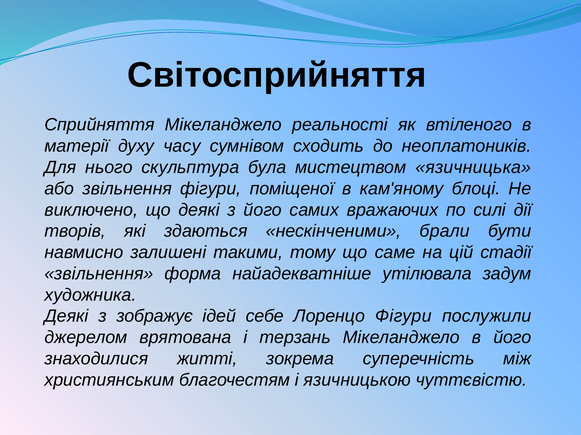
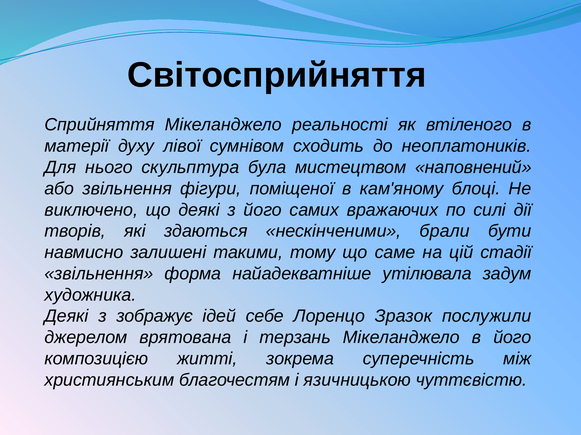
часу: часу -> лівої
язичницька: язичницька -> наповнений
Лоренцо Фігури: Фігури -> Зразок
знаходилися: знаходилися -> композицією
